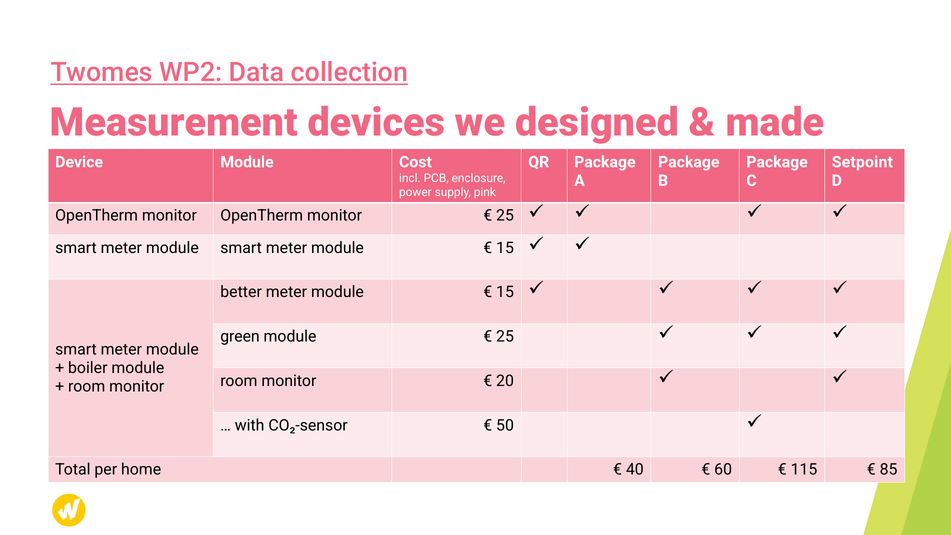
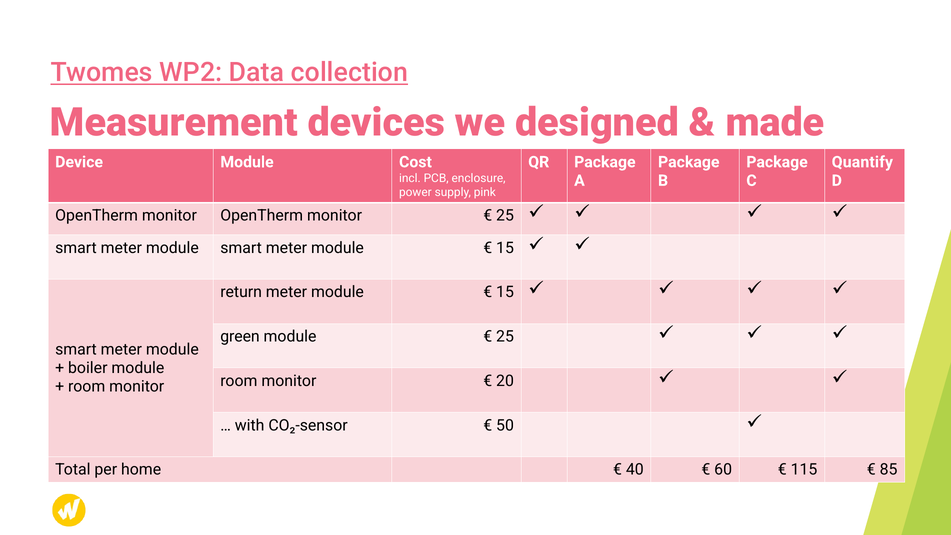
Setpoint: Setpoint -> Quantify
better: better -> return
